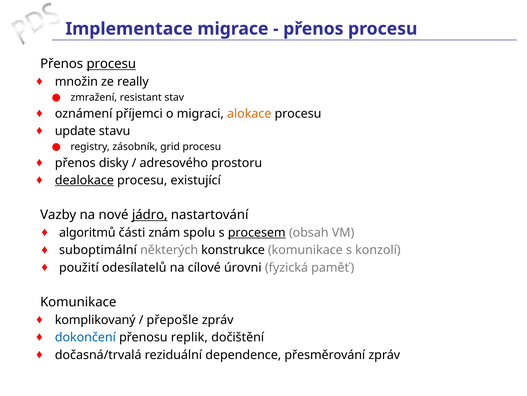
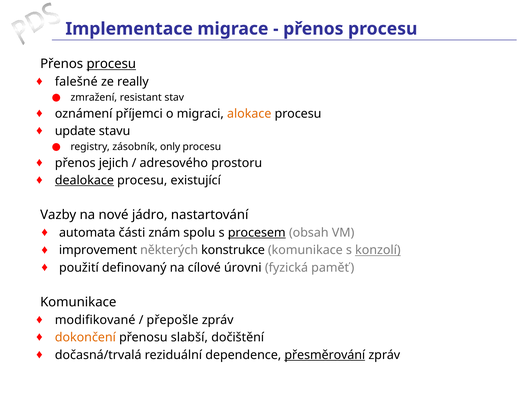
množin: množin -> falešné
grid: grid -> only
disky: disky -> jejich
jádro underline: present -> none
algoritmů: algoritmů -> automata
suboptimální: suboptimální -> improvement
konzolí underline: none -> present
odesílatelů: odesílatelů -> definovaný
komplikovaný: komplikovaný -> modifikované
dokončení colour: blue -> orange
replik: replik -> slabší
přesměrování underline: none -> present
